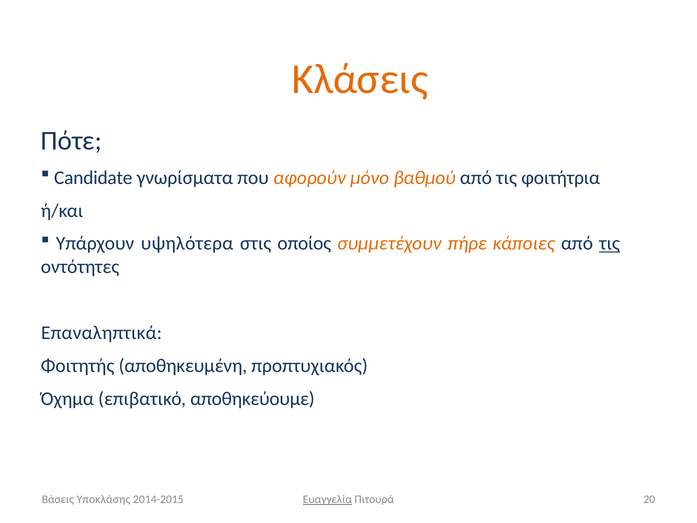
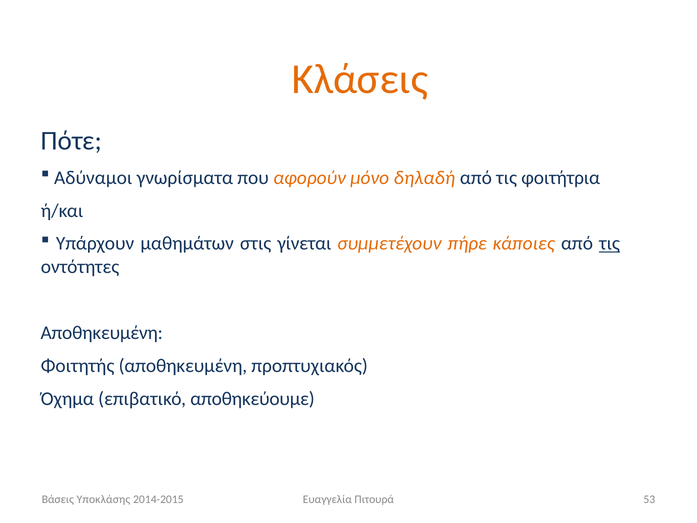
Candidate: Candidate -> Αδύναμοι
βαθμού: βαθμού -> δηλαδή
υψηλότερα: υψηλότερα -> μαθημάτων
οποίος: οποίος -> γίνεται
Επαναληπτικά at (102, 333): Επαναληπτικά -> Αποθηκευμένη
Ευαγγελία underline: present -> none
20: 20 -> 53
